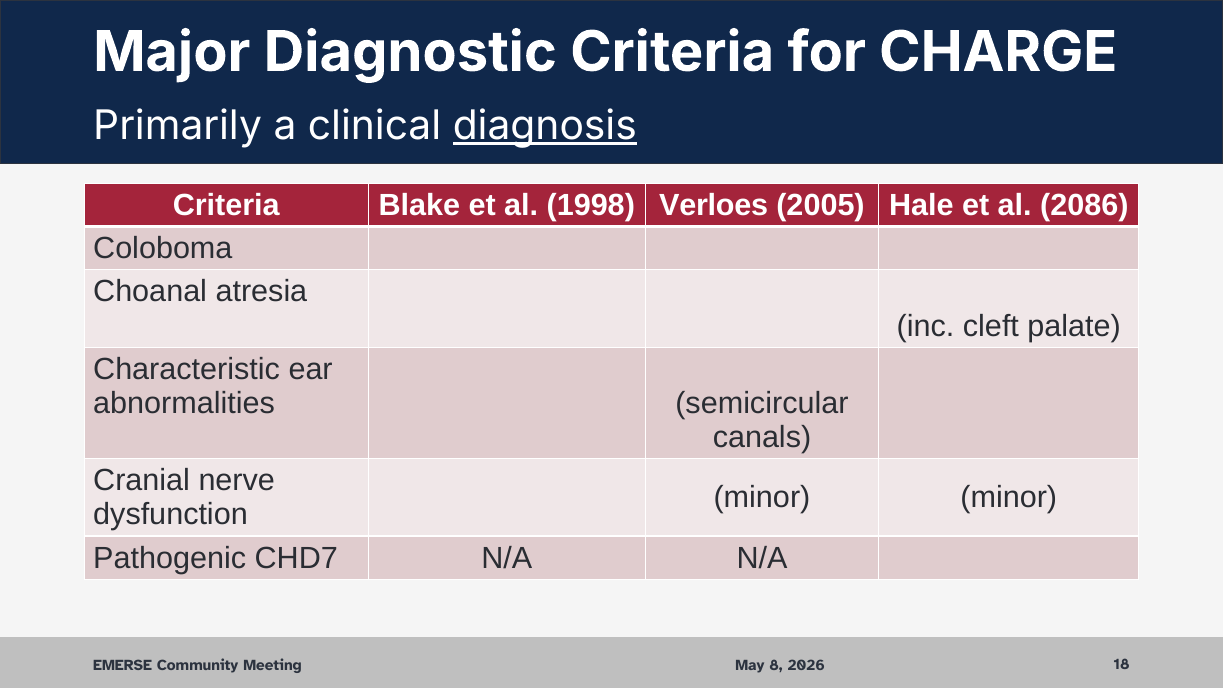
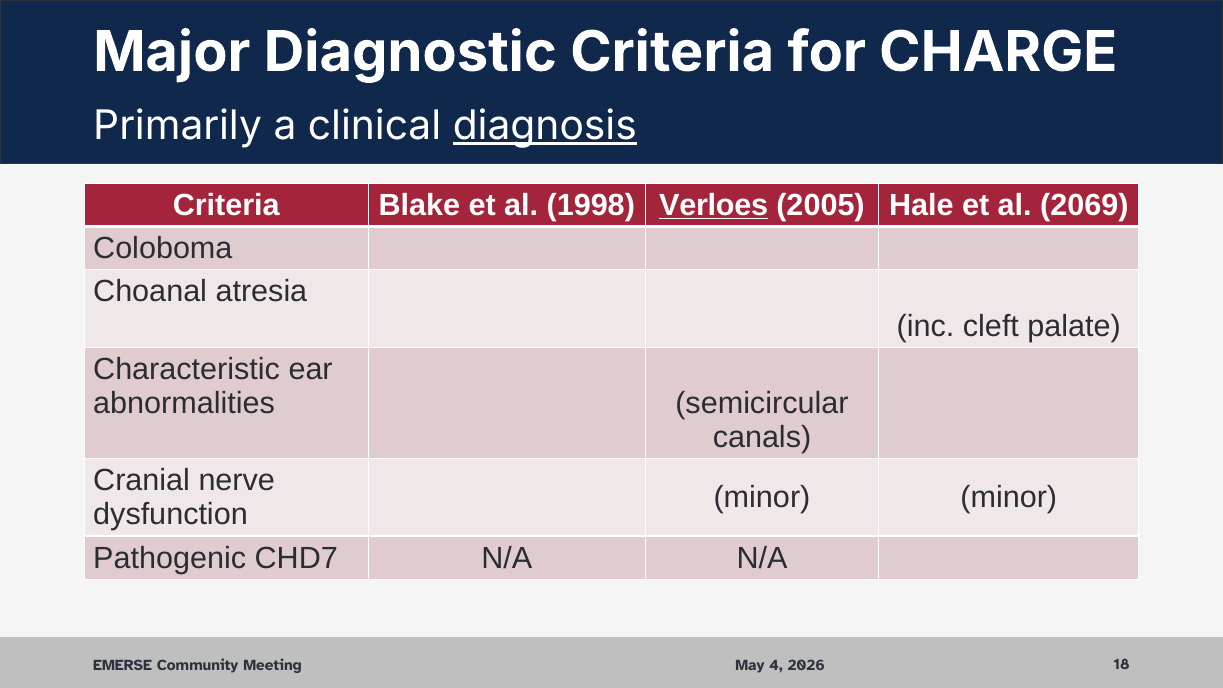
Verloes underline: none -> present
2086: 2086 -> 2069
8: 8 -> 4
